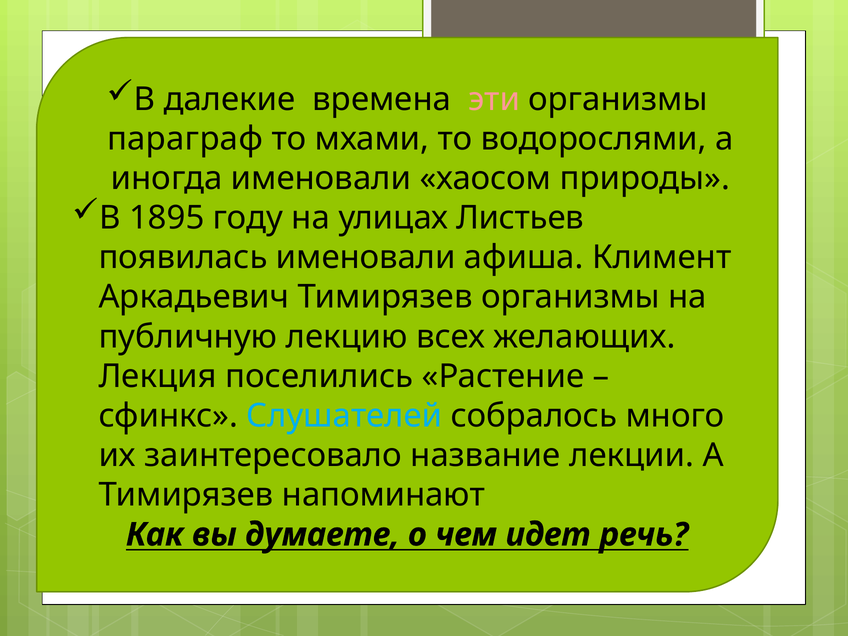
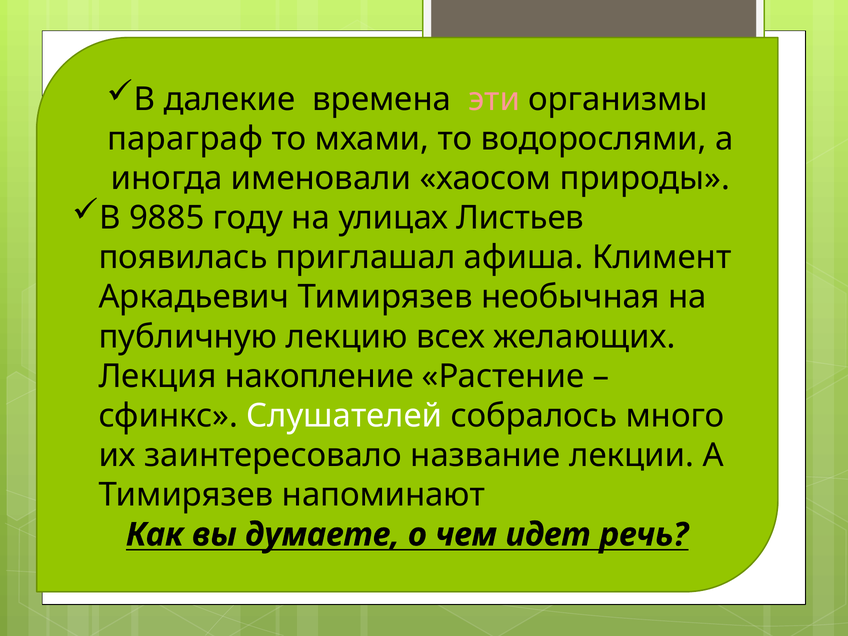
1895: 1895 -> 9885
появилась именовали: именовали -> приглашал
Тимирязев организмы: организмы -> необычная
поселились: поселились -> накопление
Слушателей colour: light blue -> white
